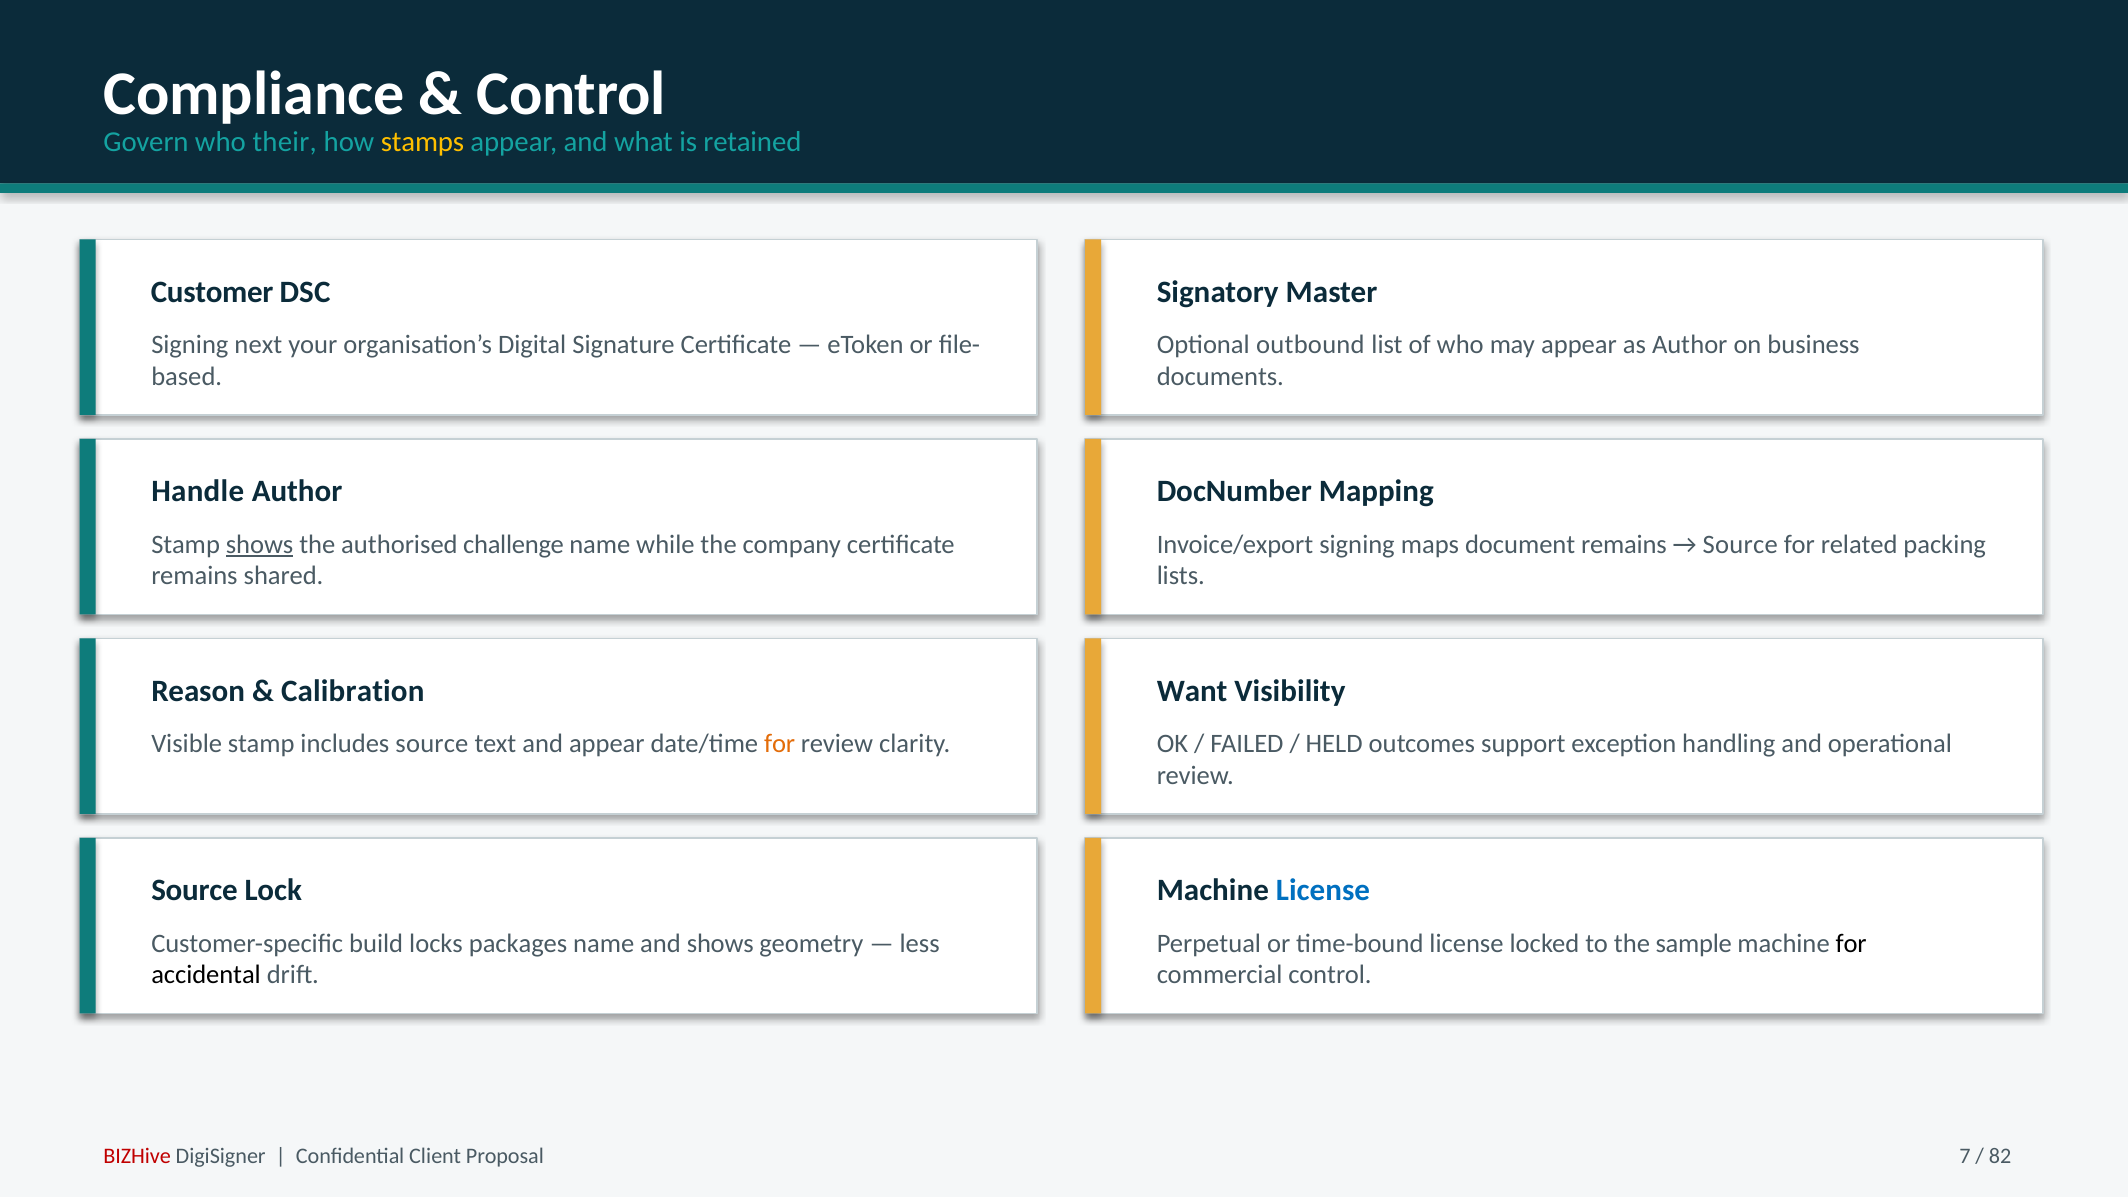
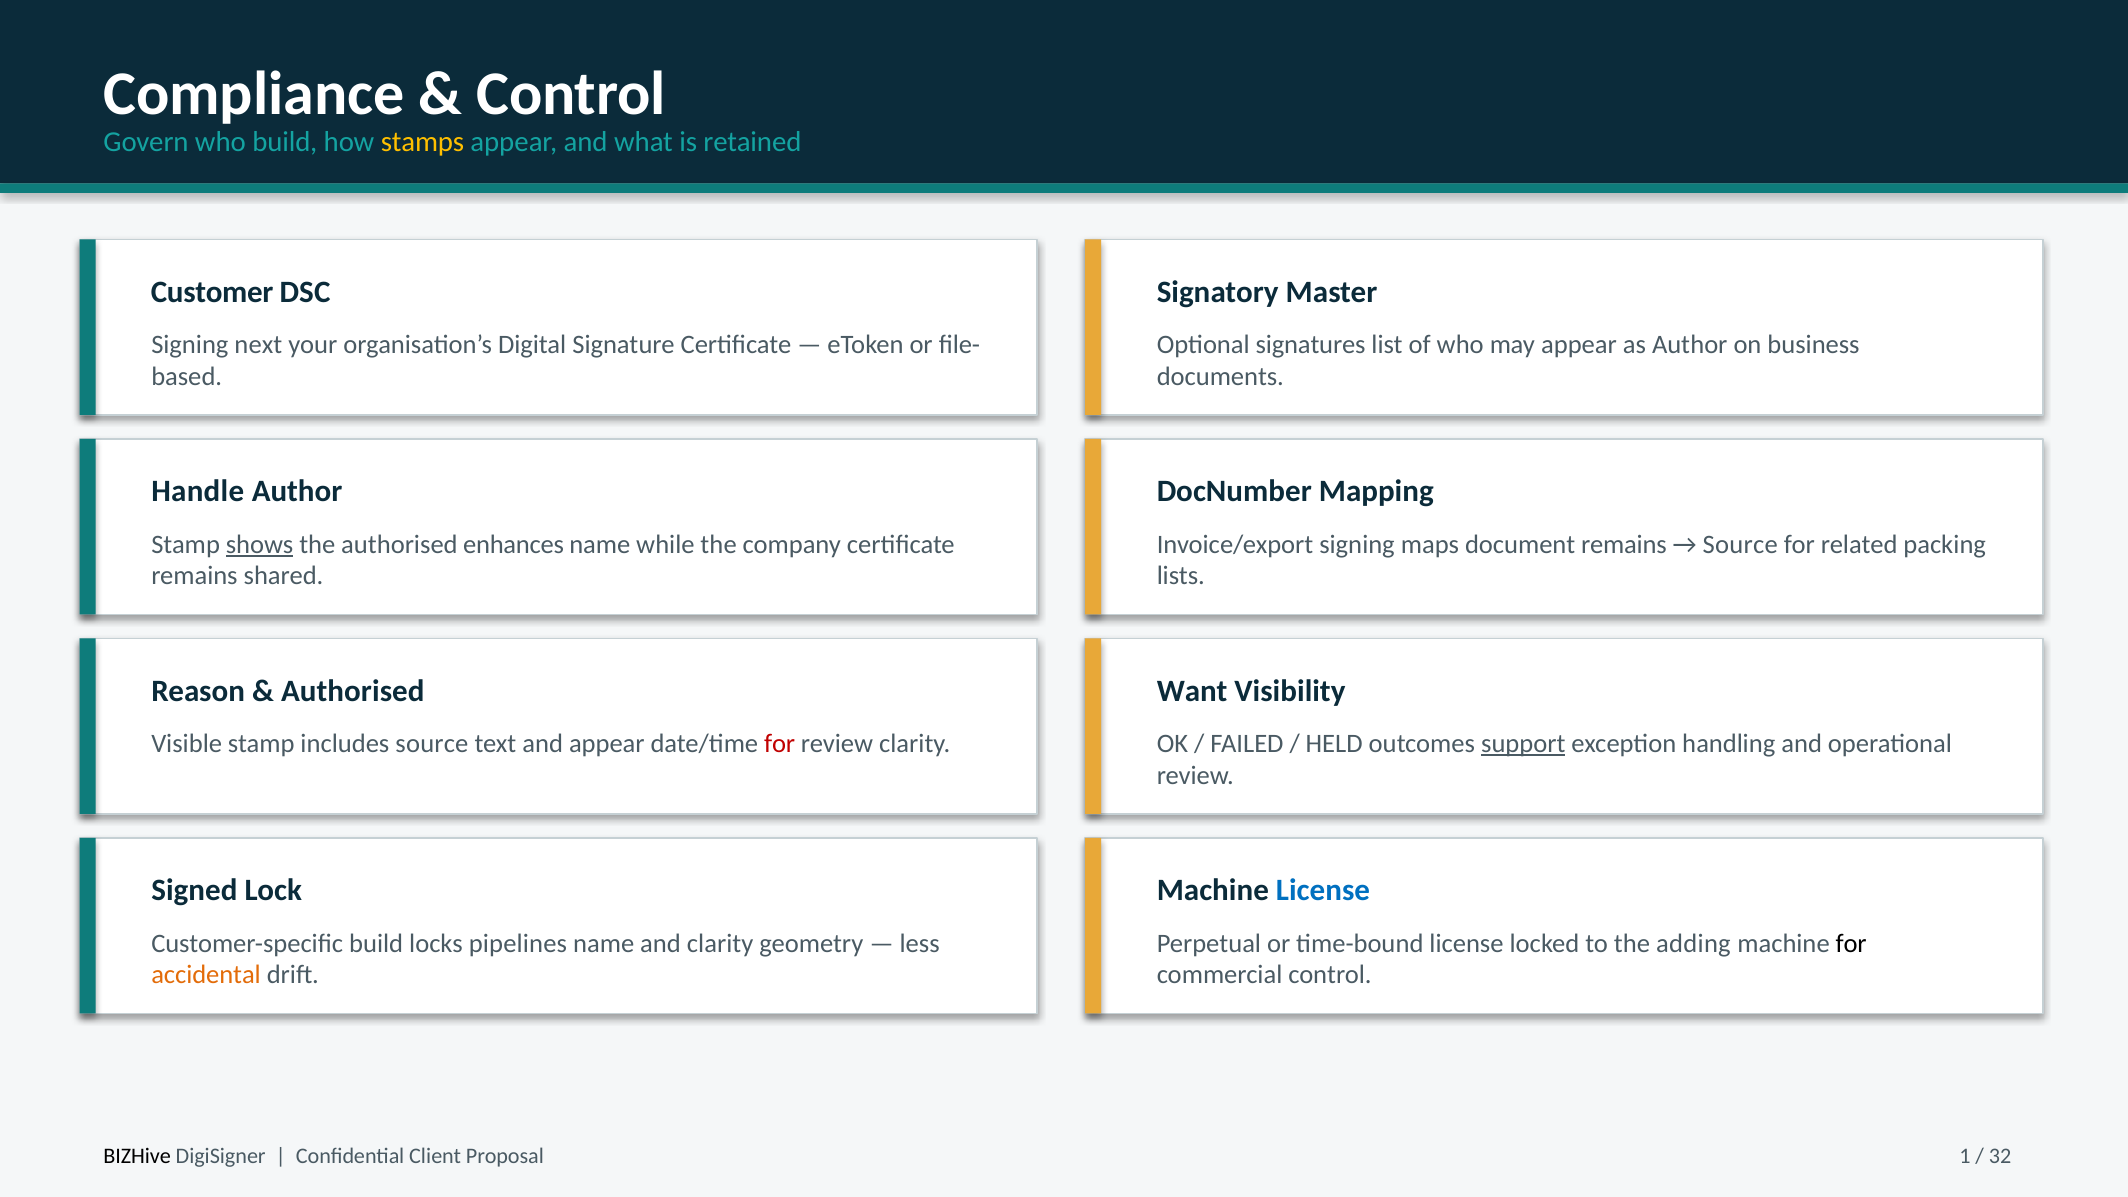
who their: their -> build
outbound: outbound -> signatures
challenge: challenge -> enhances
Calibration at (353, 691): Calibration -> Authorised
for at (780, 744) colour: orange -> red
support underline: none -> present
Source at (195, 891): Source -> Signed
packages: packages -> pipelines
and shows: shows -> clarity
sample: sample -> adding
accidental colour: black -> orange
BIZHive colour: red -> black
7: 7 -> 1
82: 82 -> 32
